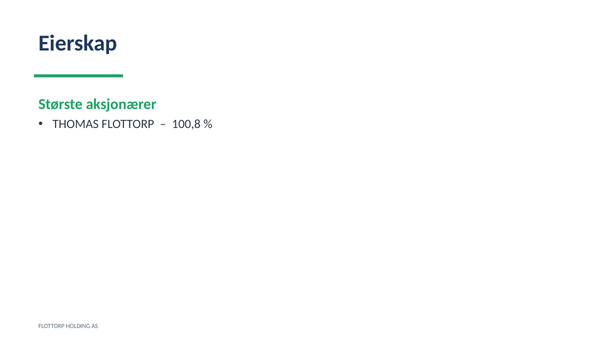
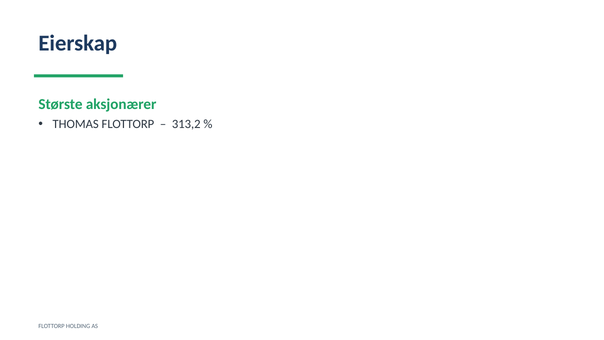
100,8: 100,8 -> 313,2
